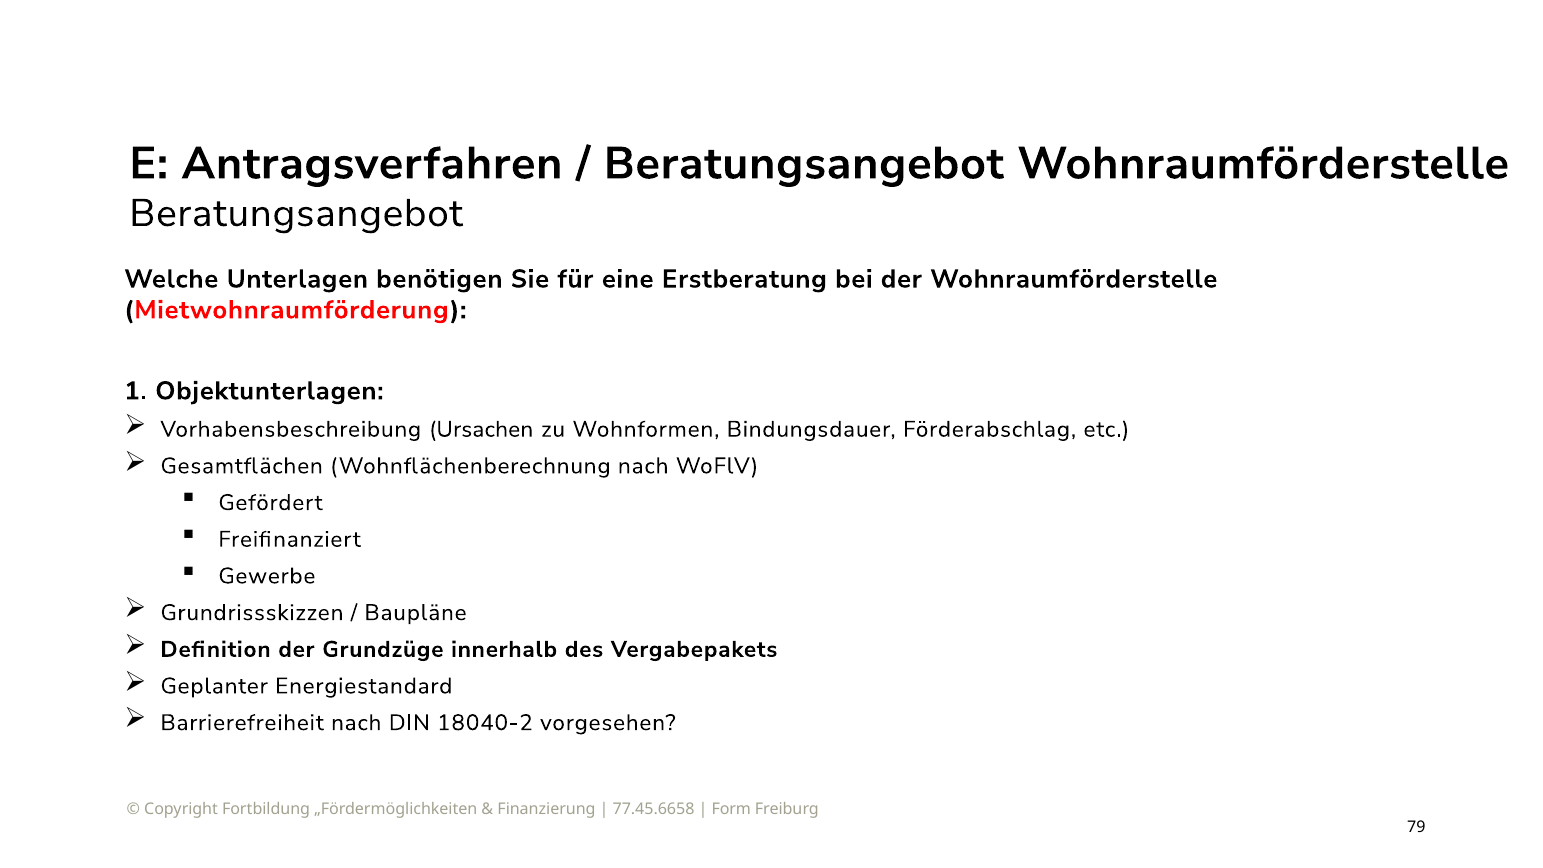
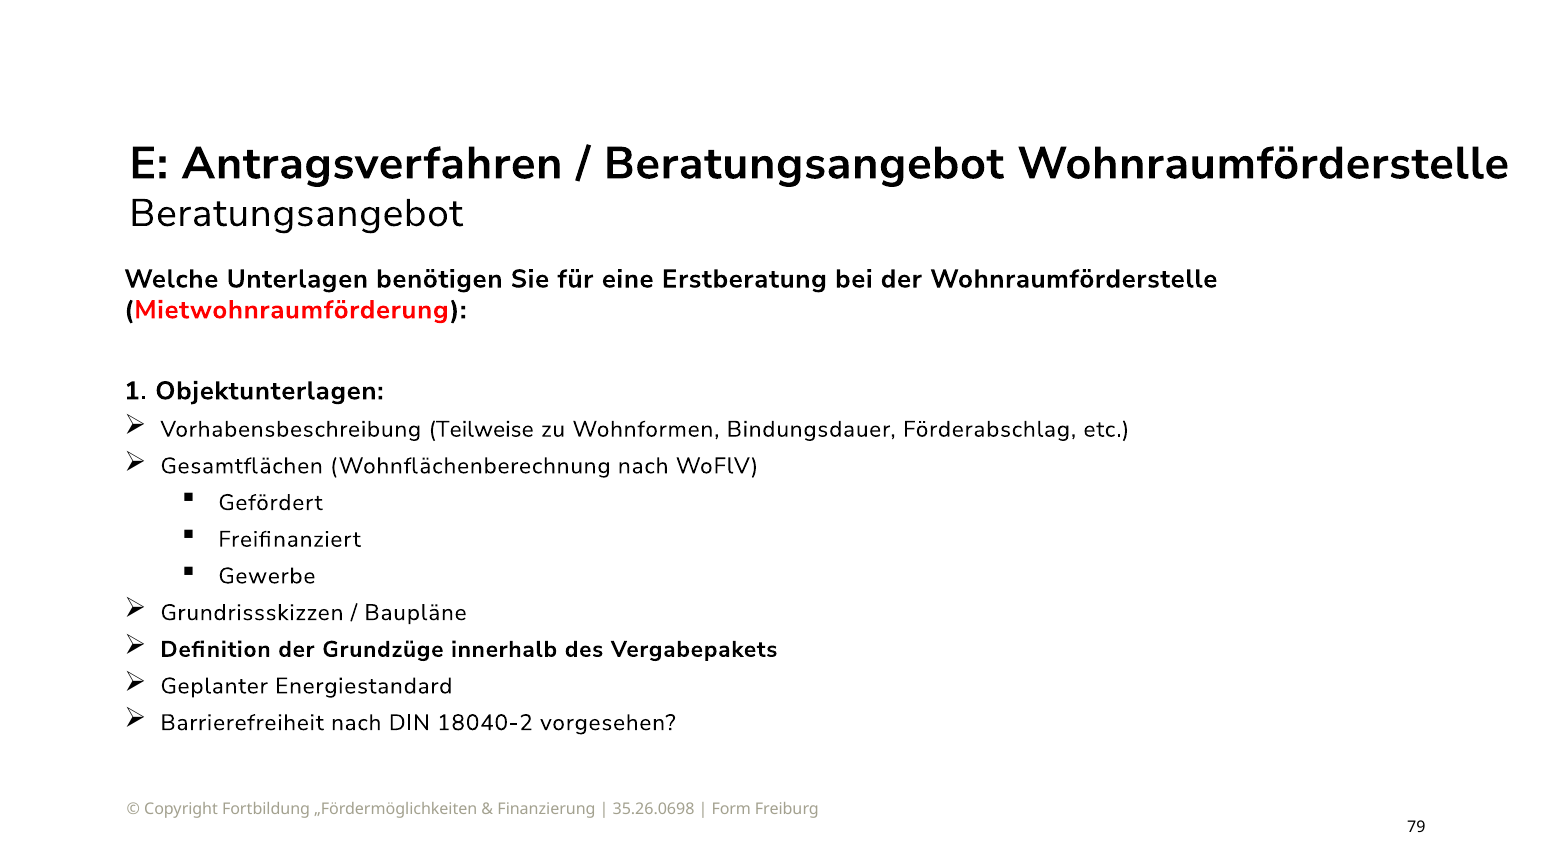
Ursachen: Ursachen -> Teilweise
77.45.6658: 77.45.6658 -> 35.26.0698
